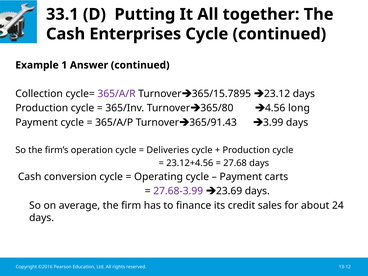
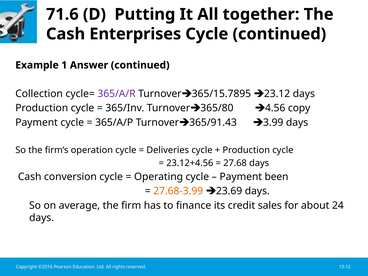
33.1: 33.1 -> 71.6
long: long -> copy
carts: carts -> been
27.68-3.99 colour: purple -> orange
